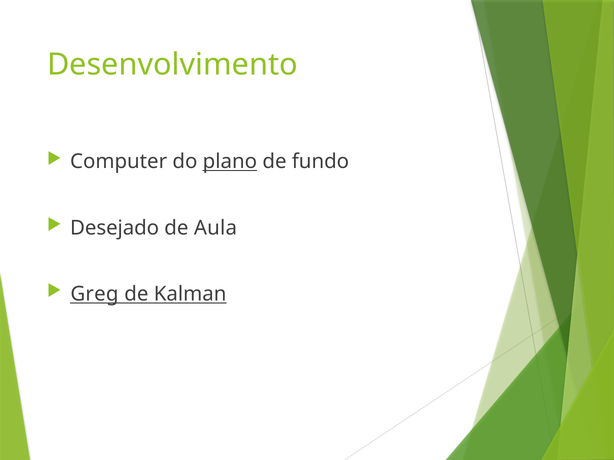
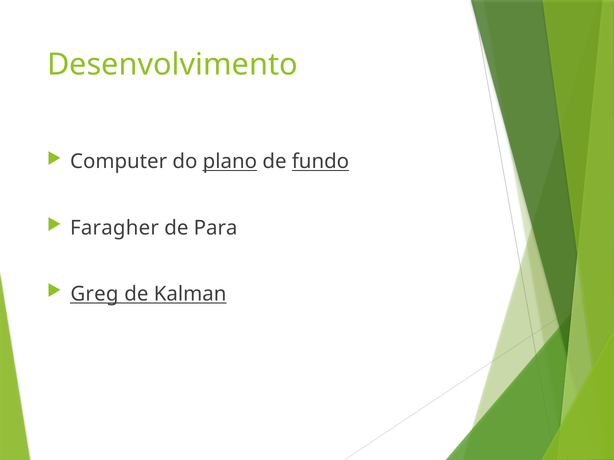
fundo underline: none -> present
Desejado: Desejado -> Faragher
Aula: Aula -> Para
